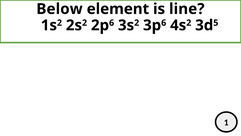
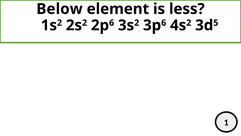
line: line -> less
